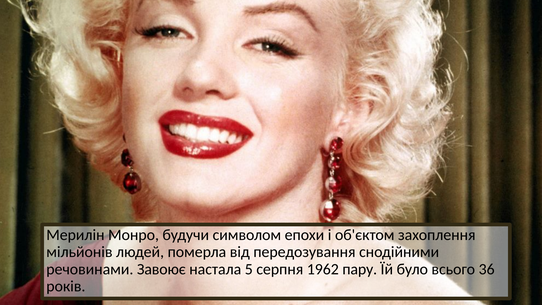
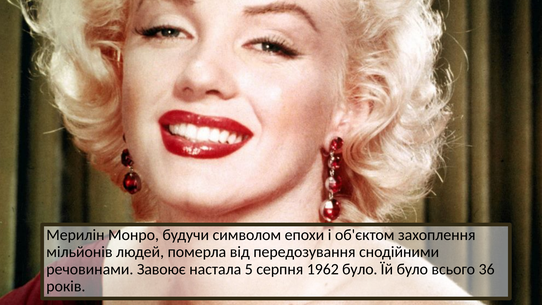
1962 пару: пару -> було
